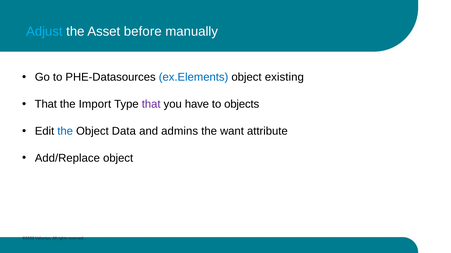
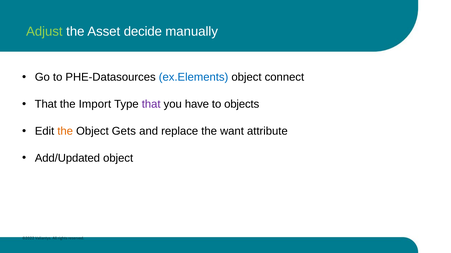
Adjust colour: light blue -> light green
before: before -> decide
existing: existing -> connect
the at (65, 132) colour: blue -> orange
Data: Data -> Gets
admins: admins -> replace
Add/Replace: Add/Replace -> Add/Updated
